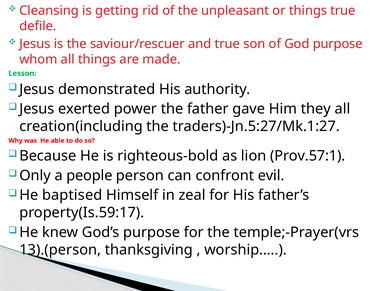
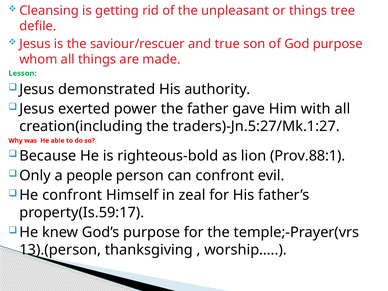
things true: true -> tree
they: they -> with
Prov.57:1: Prov.57:1 -> Prov.88:1
He baptised: baptised -> confront
